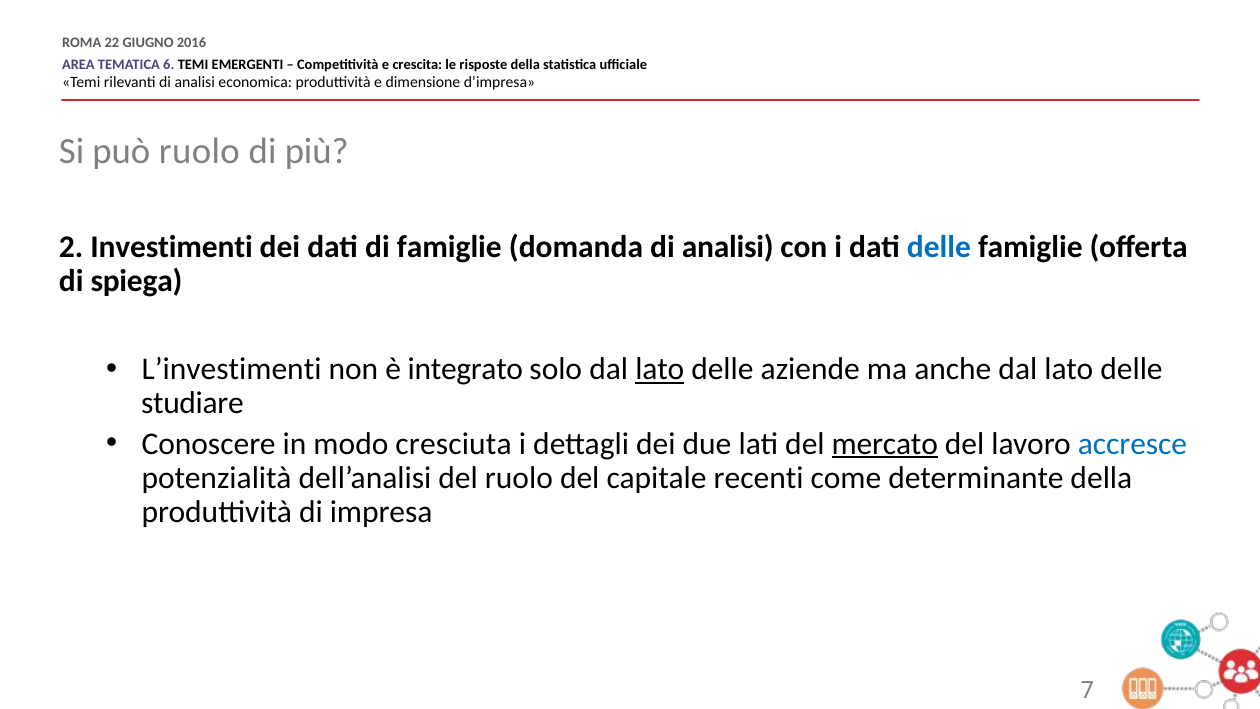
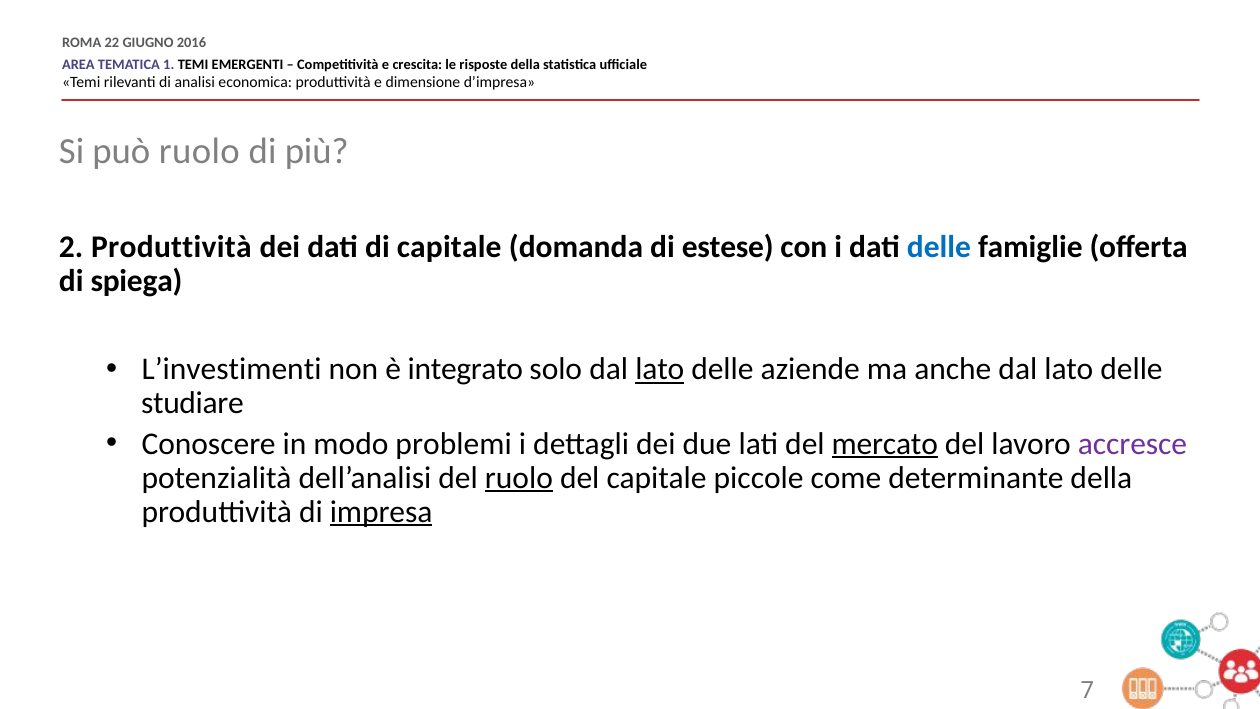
6: 6 -> 1
2 Investimenti: Investimenti -> Produttività
di famiglie: famiglie -> capitale
domanda di analisi: analisi -> estese
cresciuta: cresciuta -> problemi
accresce colour: blue -> purple
ruolo at (519, 478) underline: none -> present
recenti: recenti -> piccole
impresa underline: none -> present
